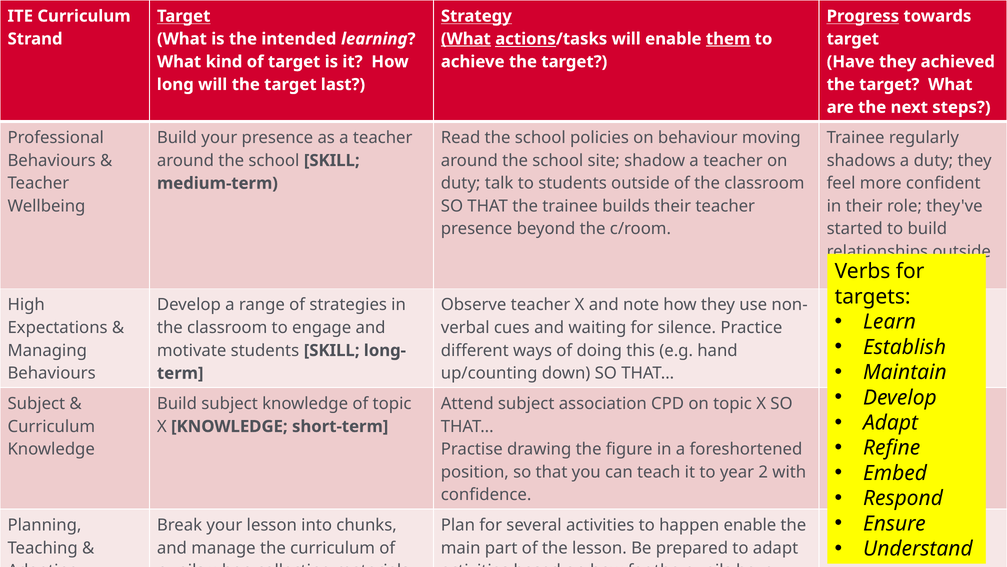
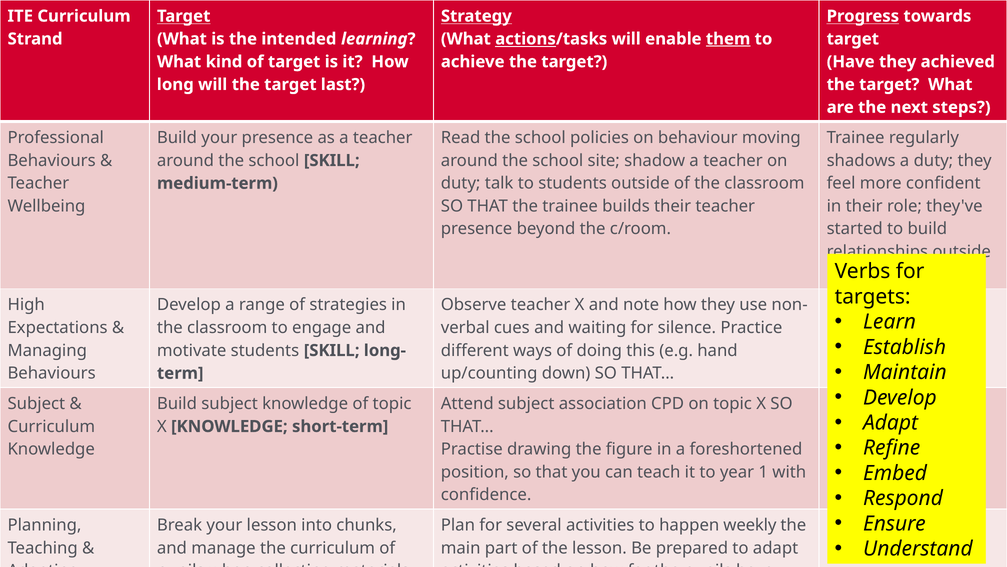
What at (466, 39) underline: present -> none
2: 2 -> 1
happen enable: enable -> weekly
